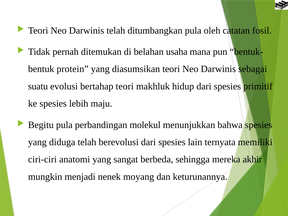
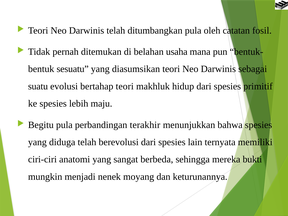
protein: protein -> sesuatu
molekul: molekul -> terakhir
akhir: akhir -> bukti
